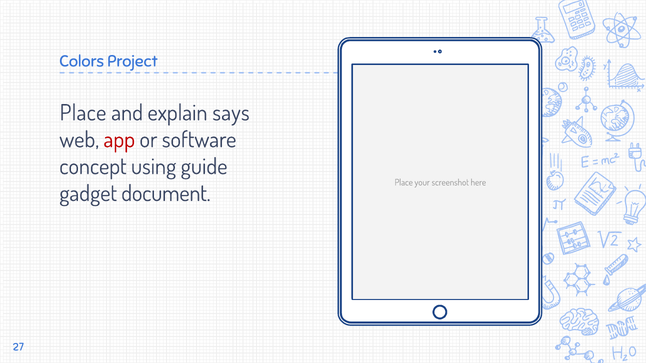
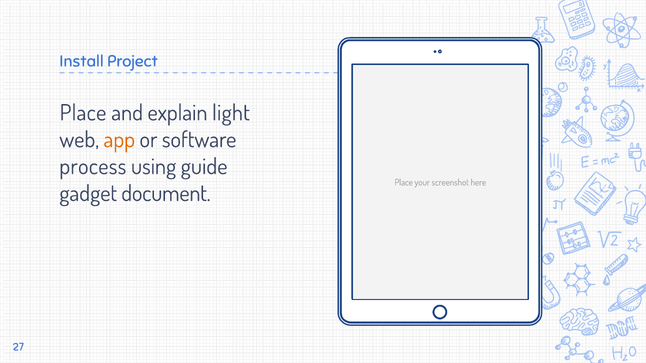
Colors: Colors -> Install
says: says -> light
app colour: red -> orange
concept: concept -> process
